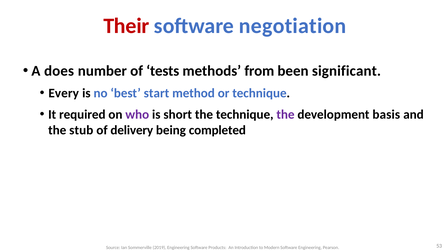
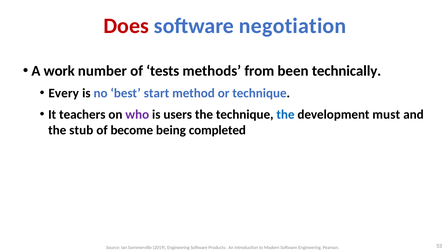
Their: Their -> Does
does: does -> work
significant: significant -> technically
required: required -> teachers
short: short -> users
the at (285, 115) colour: purple -> blue
basis: basis -> must
delivery: delivery -> become
